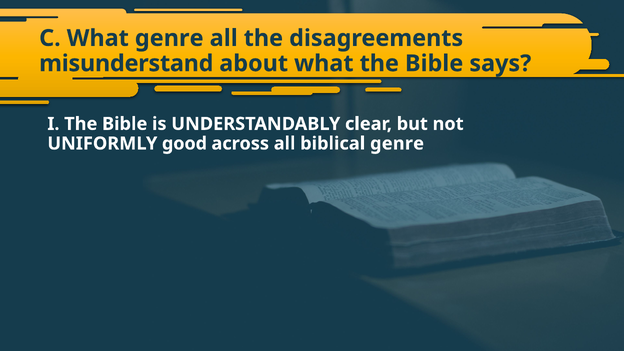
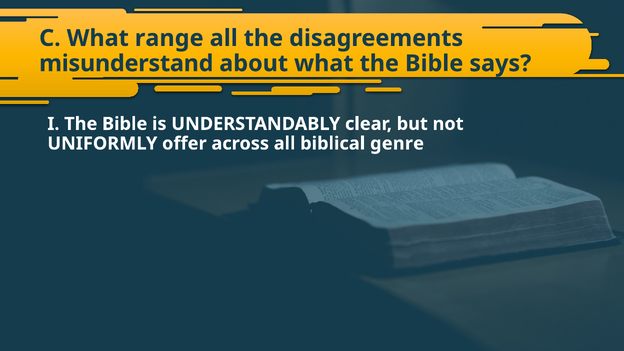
What genre: genre -> range
good: good -> offer
